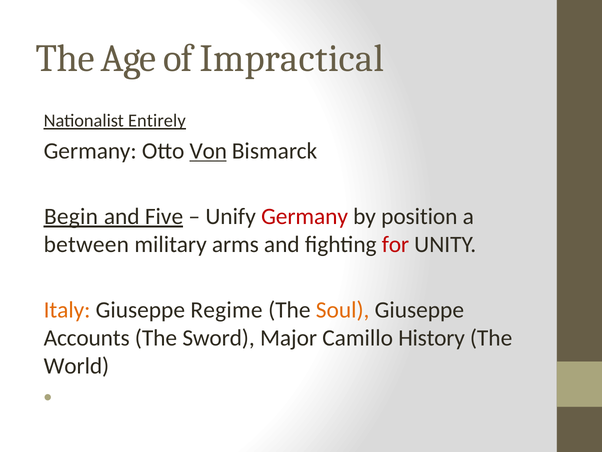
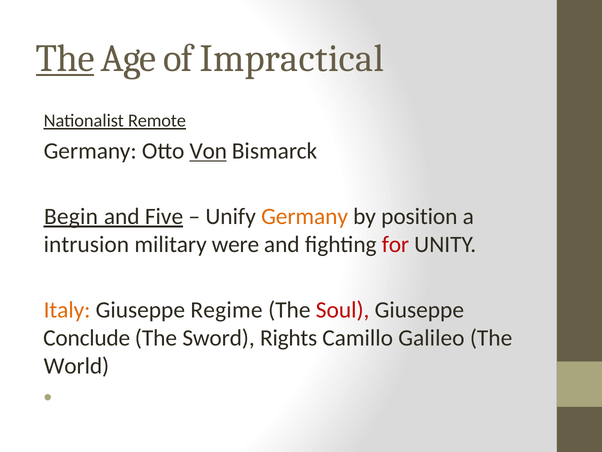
The at (65, 58) underline: none -> present
Entirely: Entirely -> Remote
Germany at (305, 216) colour: red -> orange
between: between -> intrusion
arms: arms -> were
Soul colour: orange -> red
Accounts: Accounts -> Conclude
Major: Major -> Rights
History: History -> Galileo
